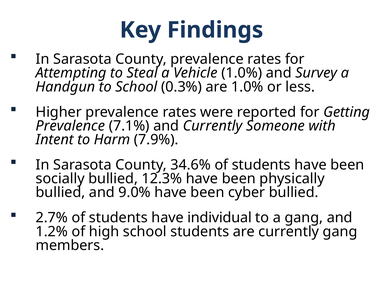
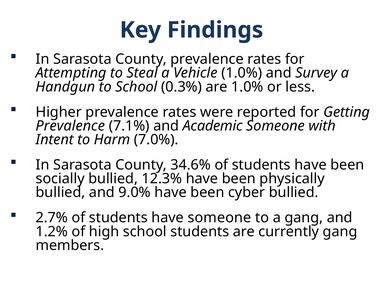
and Currently: Currently -> Academic
7.9%: 7.9% -> 7.0%
have individual: individual -> someone
